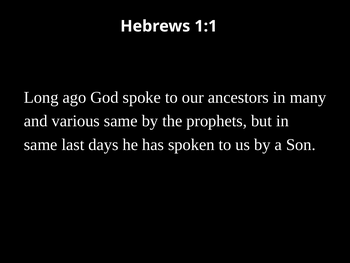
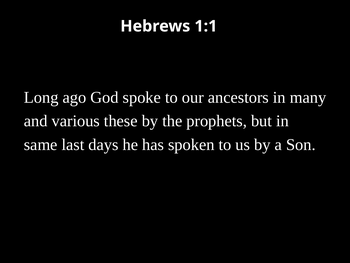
various same: same -> these
